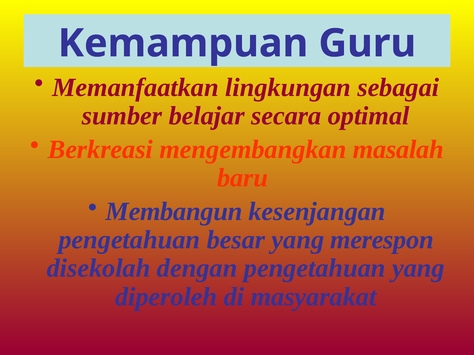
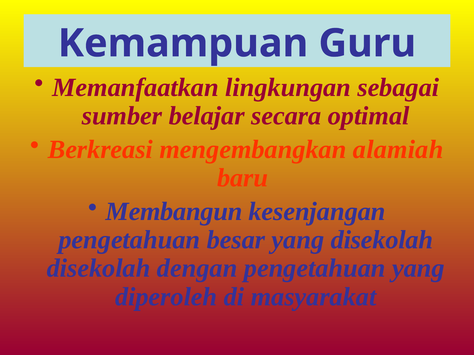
masalah: masalah -> alamiah
yang merespon: merespon -> disekolah
